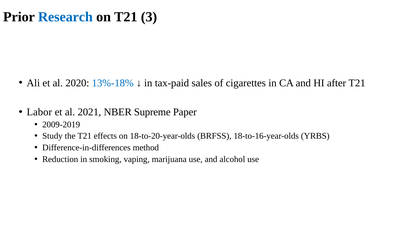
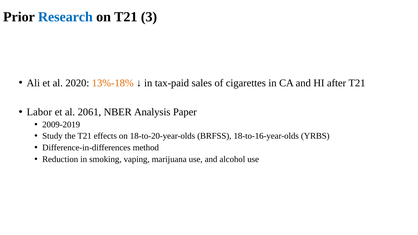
13%-18% colour: blue -> orange
2021: 2021 -> 2061
Supreme: Supreme -> Analysis
